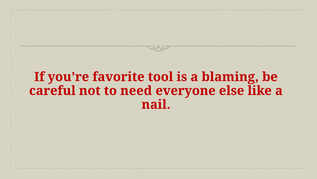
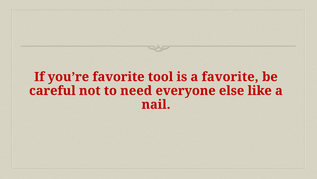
a blaming: blaming -> favorite
